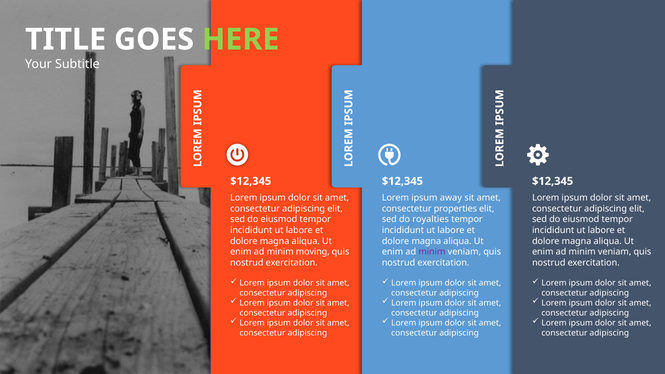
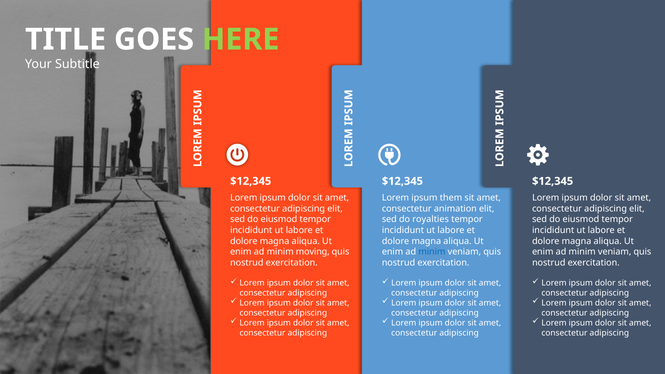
away: away -> them
properties: properties -> animation
minim at (432, 252) colour: purple -> blue
